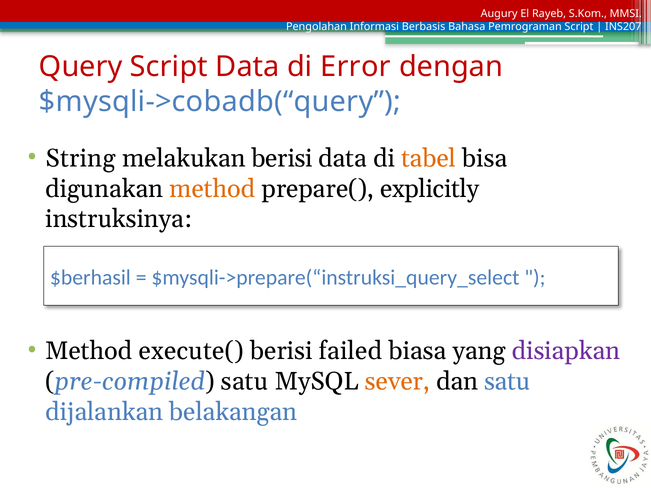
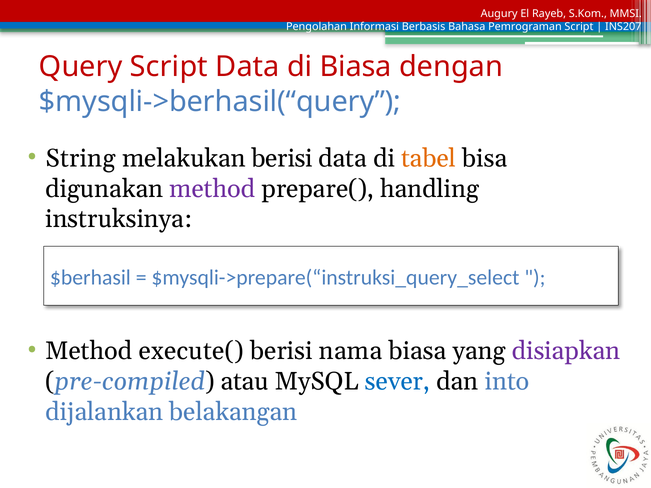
di Error: Error -> Biasa
$mysqli->cobadb(“query: $mysqli->cobadb(“query -> $mysqli->berhasil(“query
method at (212, 189) colour: orange -> purple
explicitly: explicitly -> handling
failed: failed -> nama
pre-compiled satu: satu -> atau
sever colour: orange -> blue
dan satu: satu -> into
